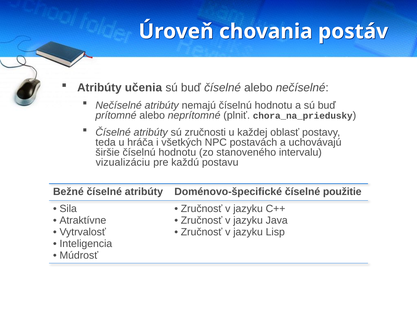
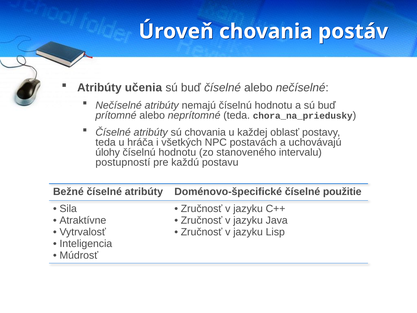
neprítomné plniť: plniť -> teda
sú zručnosti: zručnosti -> chovania
širšie: širšie -> úlohy
vizualizáciu: vizualizáciu -> postupností
